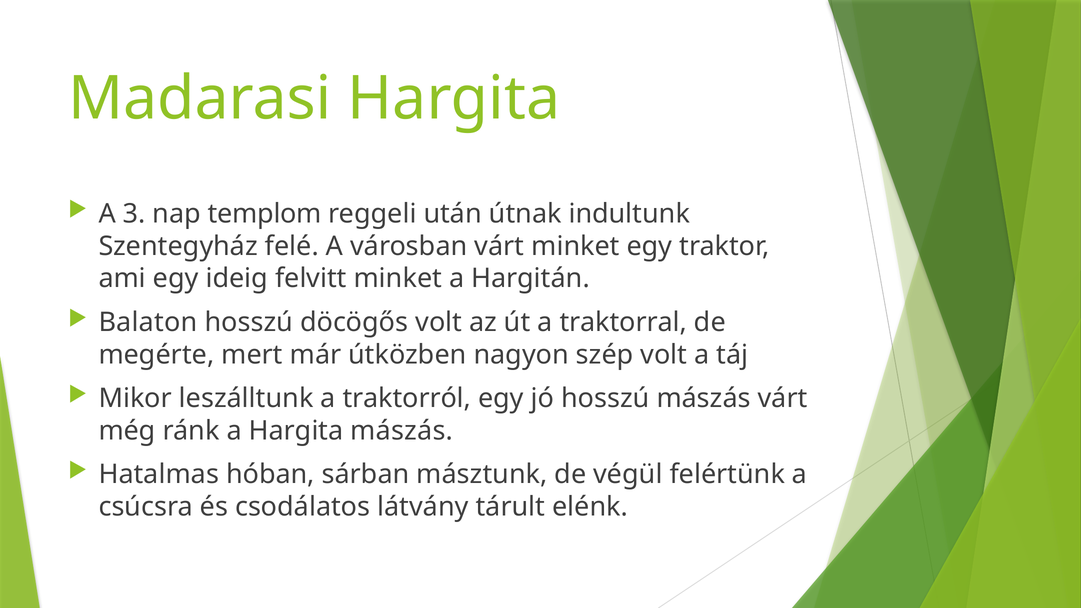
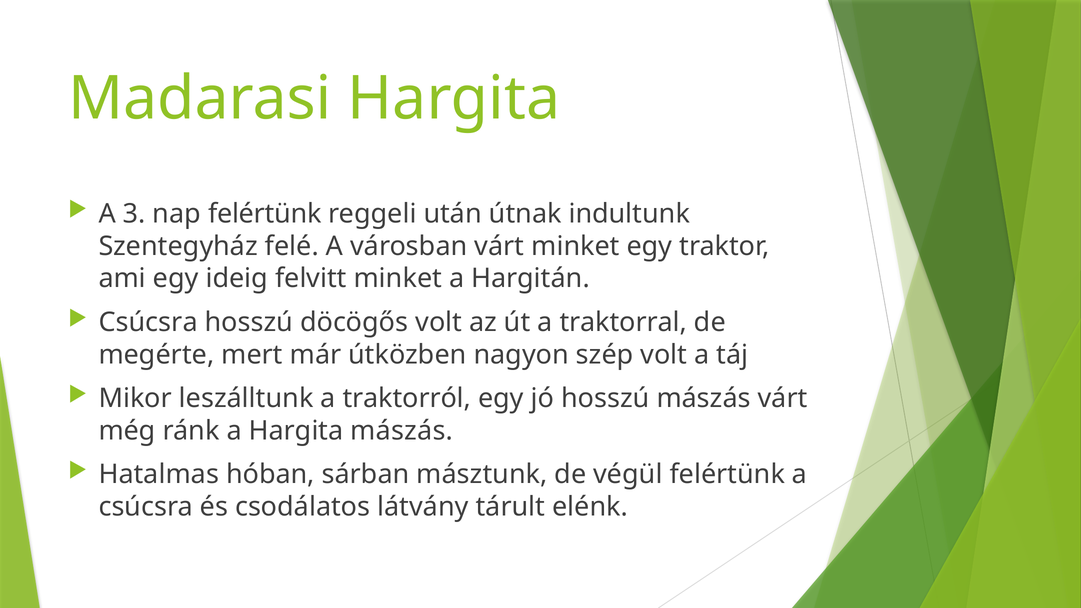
nap templom: templom -> felértünk
Balaton at (148, 322): Balaton -> Csúcsra
